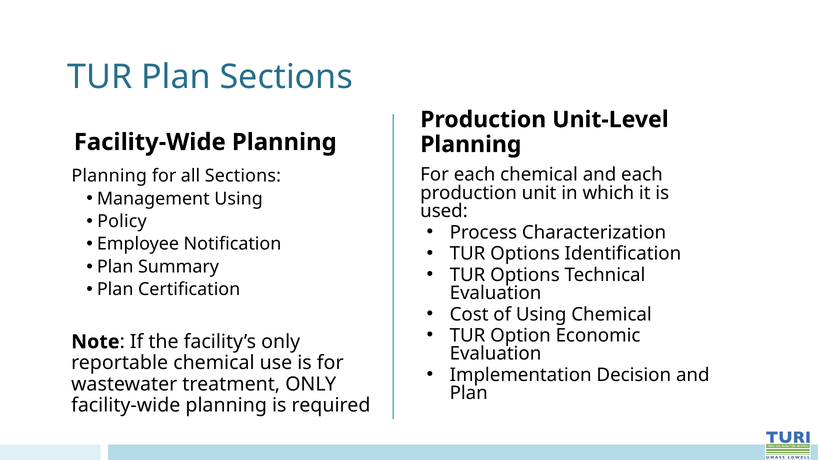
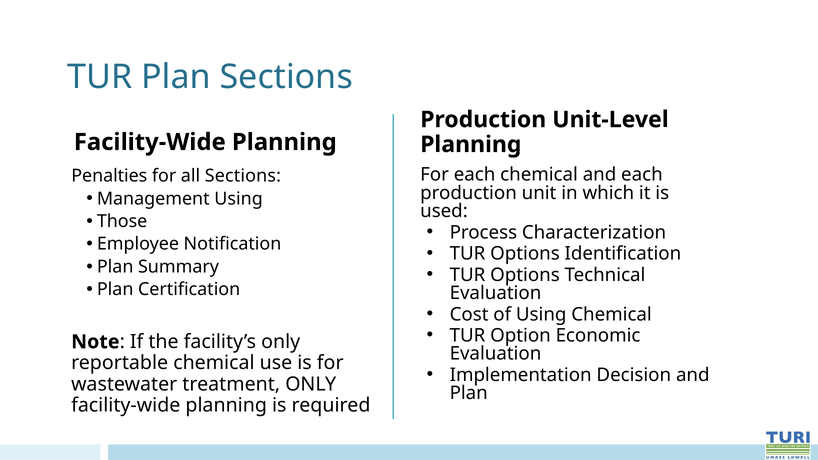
Planning at (109, 176): Planning -> Penalties
Policy: Policy -> Those
